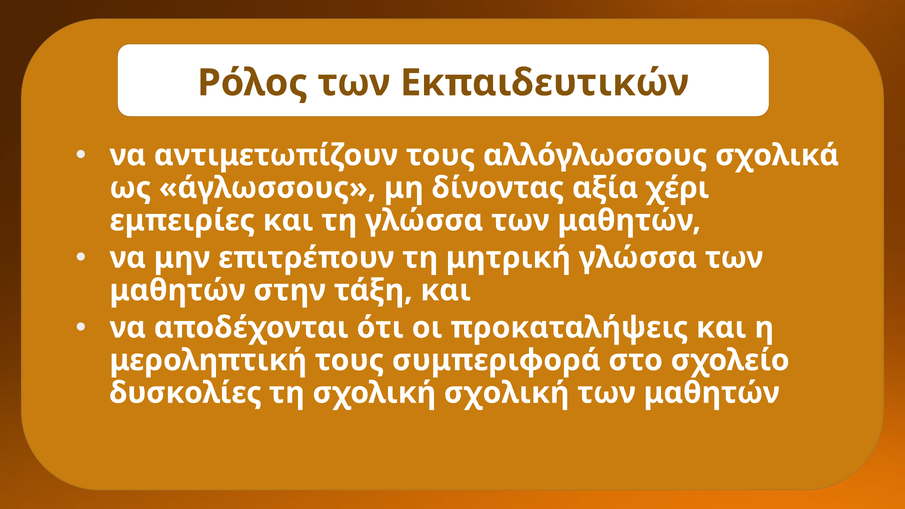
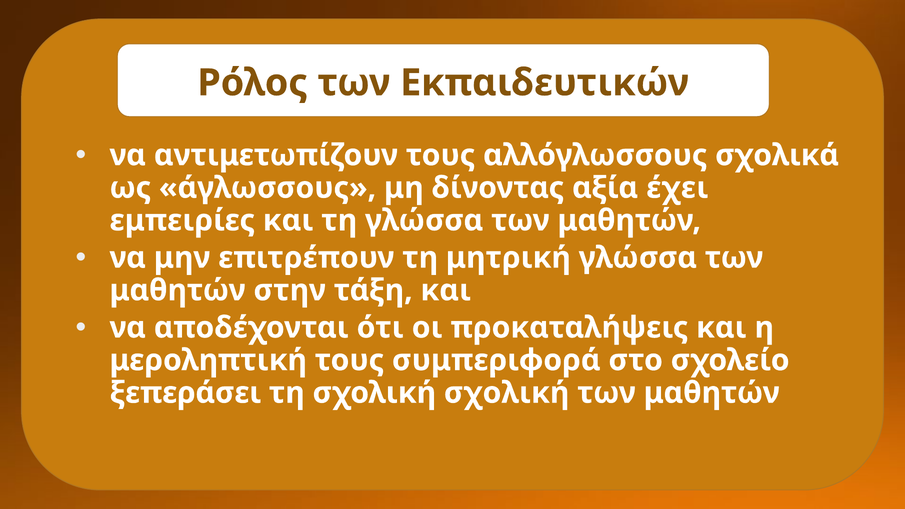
χέρι: χέρι -> έχει
δυσκολίες: δυσκολίες -> ξεπεράσει
